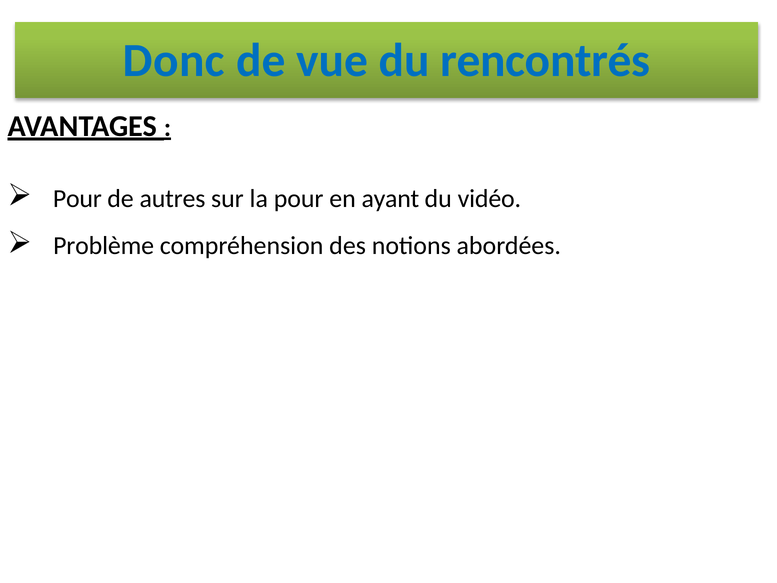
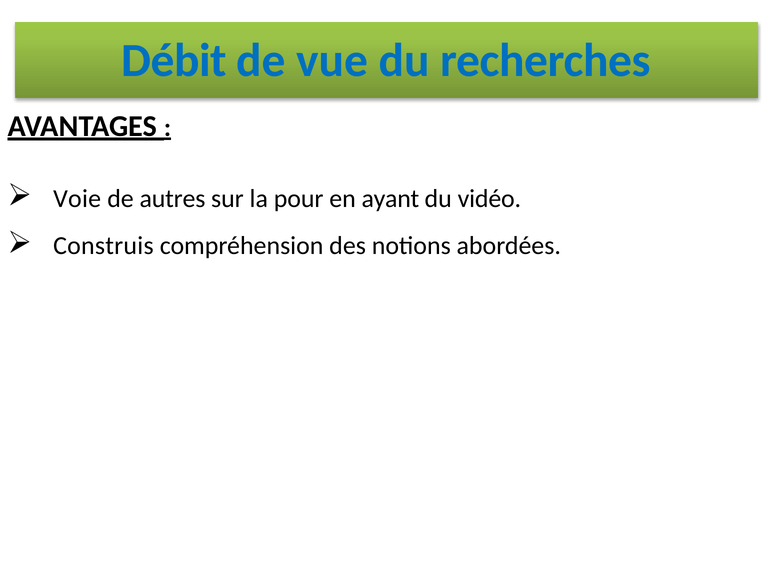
Donc: Donc -> Débit
rencontrés: rencontrés -> recherches
Pour at (77, 199): Pour -> Voie
Problème: Problème -> Construis
